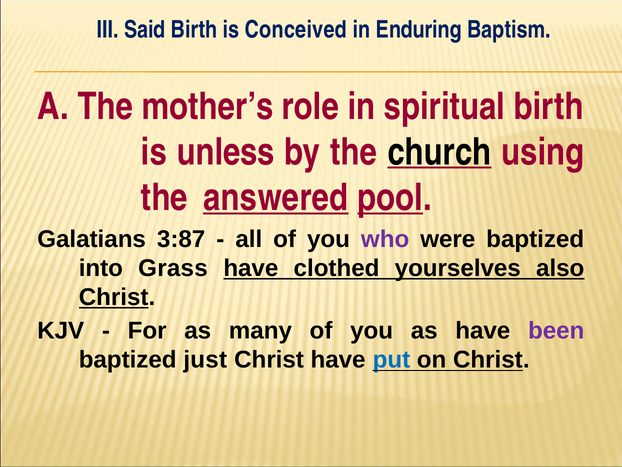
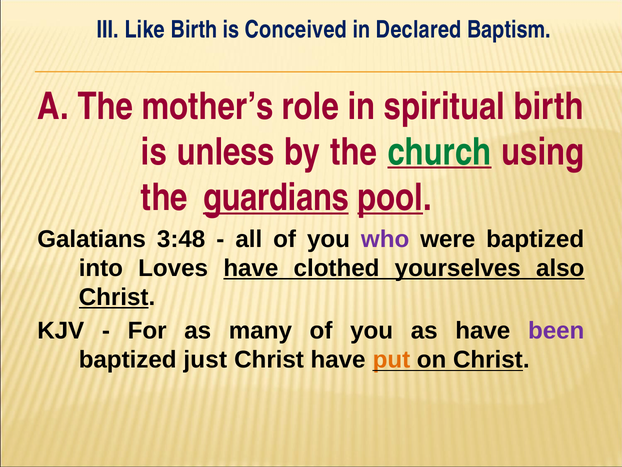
Said: Said -> Like
Enduring: Enduring -> Declared
church colour: black -> green
answered: answered -> guardians
3:87: 3:87 -> 3:48
Grass: Grass -> Loves
put colour: blue -> orange
